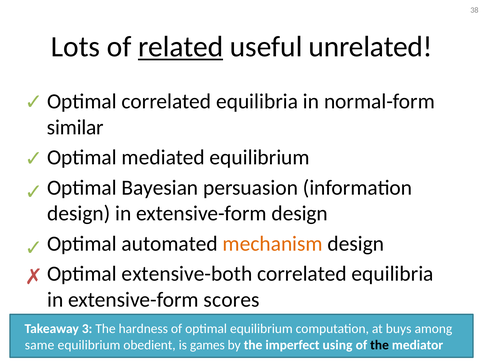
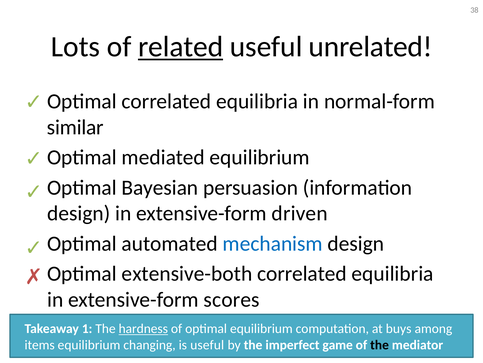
extensive-form design: design -> driven
mechanism colour: orange -> blue
3: 3 -> 1
hardness underline: none -> present
same: same -> items
obedient: obedient -> changing
is games: games -> useful
using: using -> game
